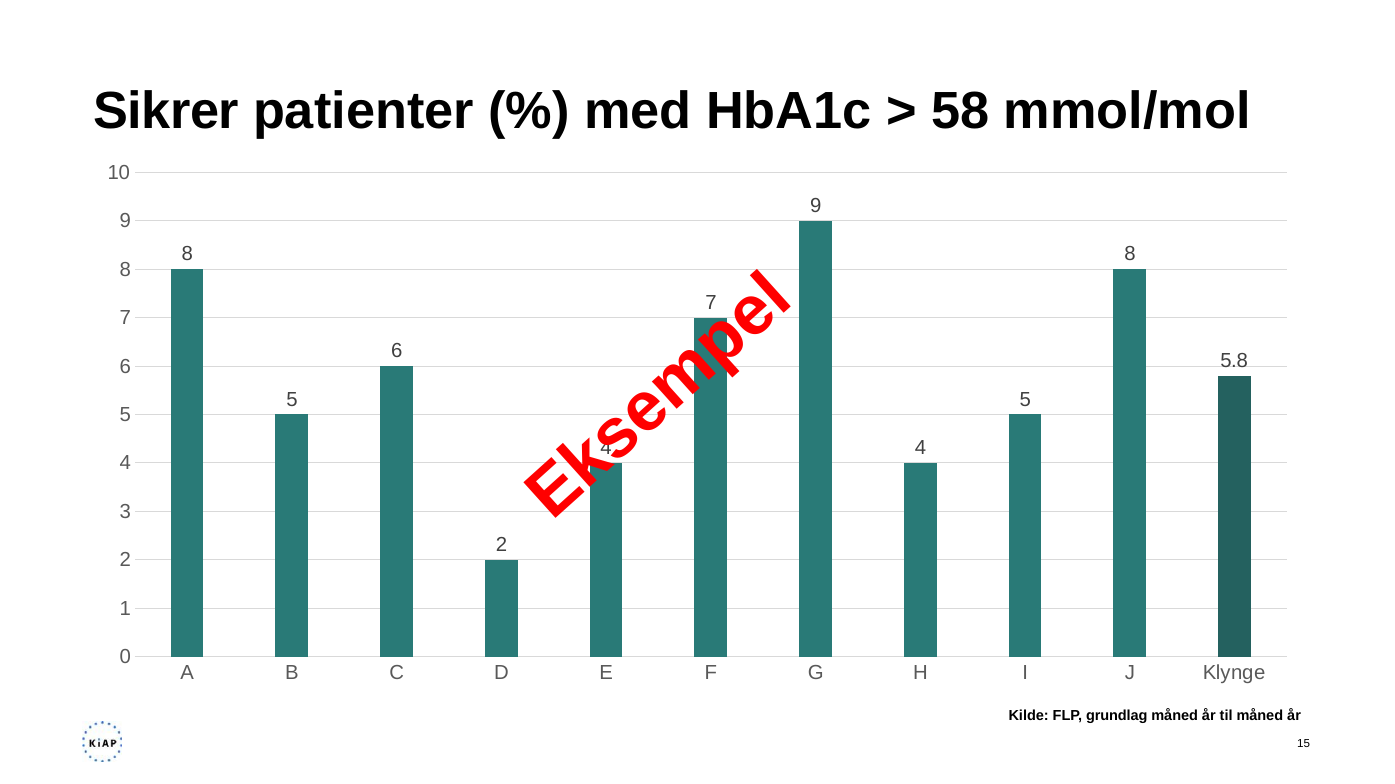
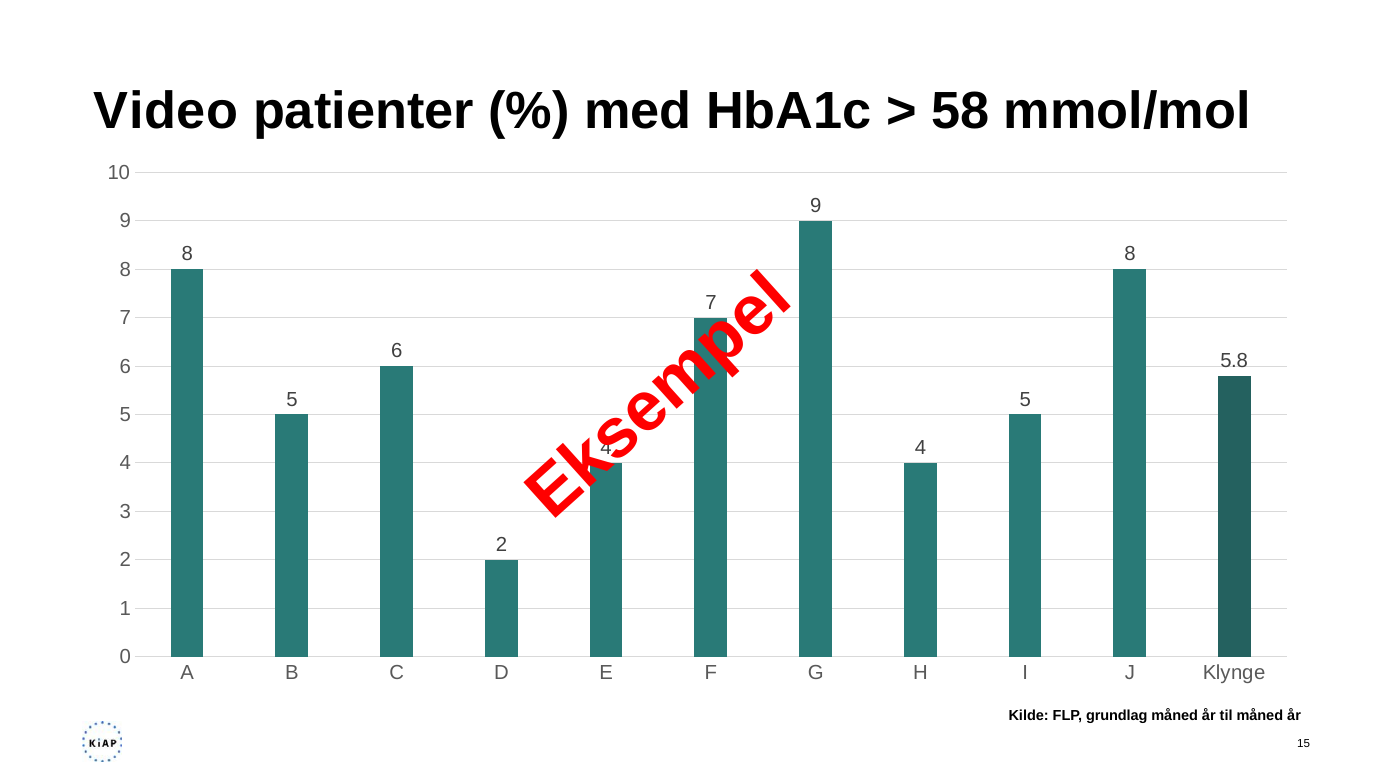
Sikrer: Sikrer -> Video
